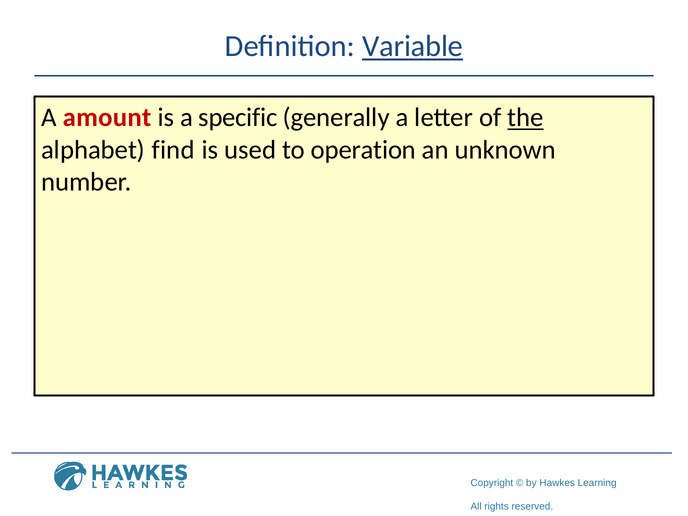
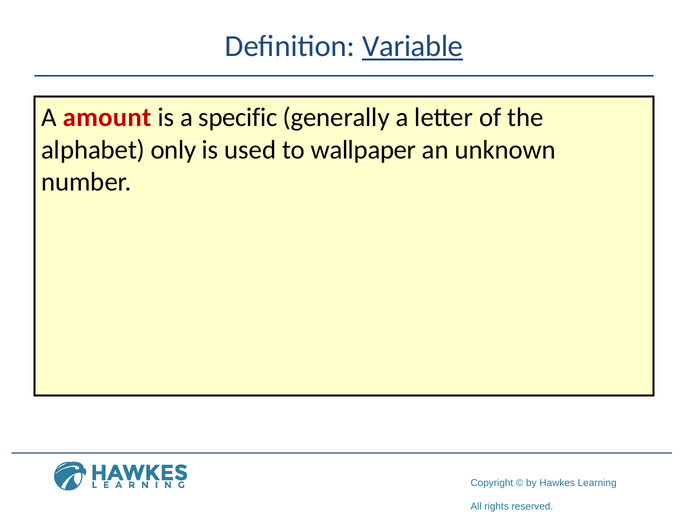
the underline: present -> none
find: find -> only
operation: operation -> wallpaper
